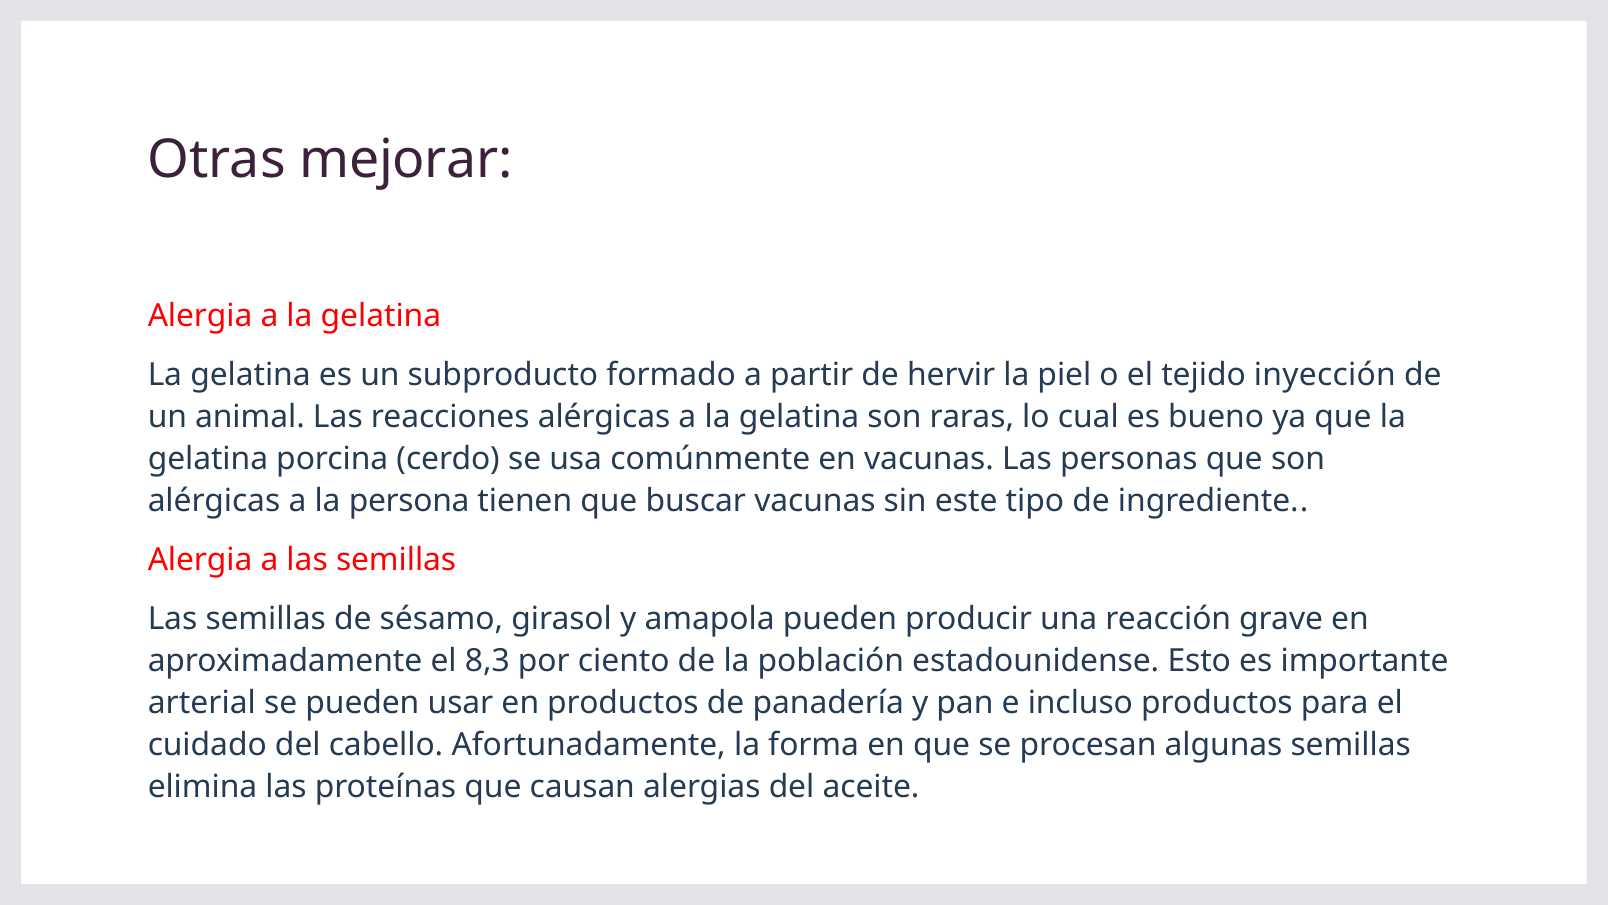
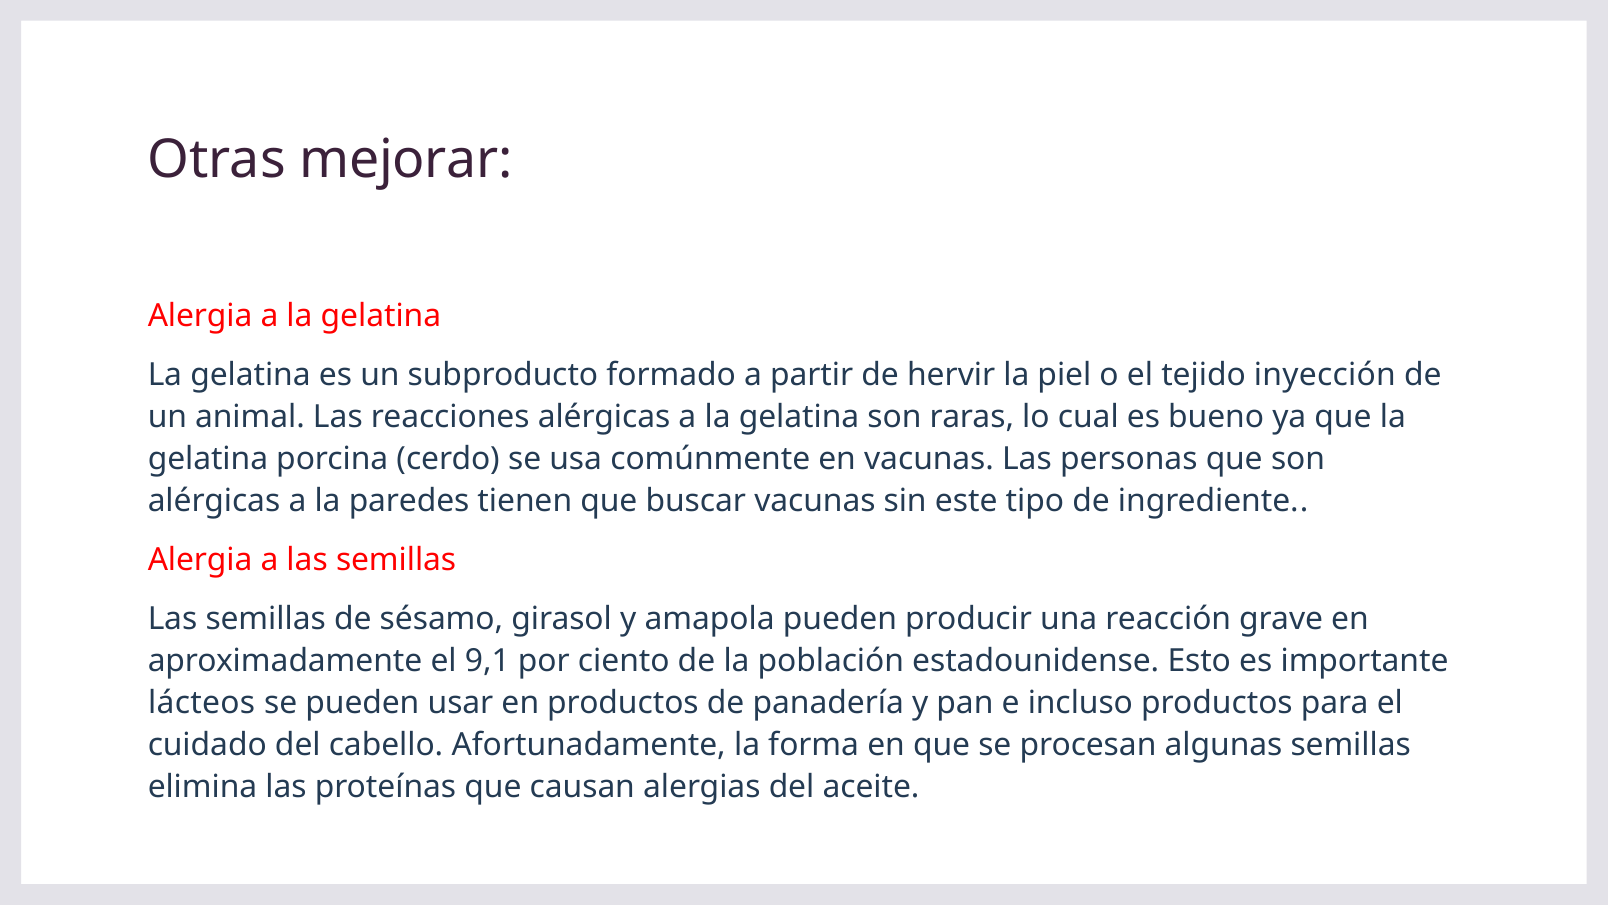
persona: persona -> paredes
8,3: 8,3 -> 9,1
arterial: arterial -> lácteos
